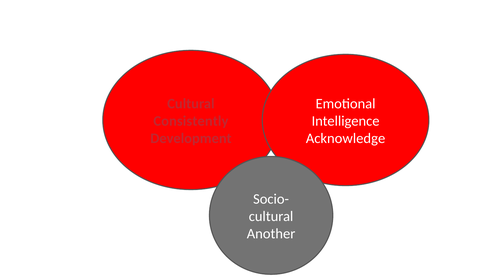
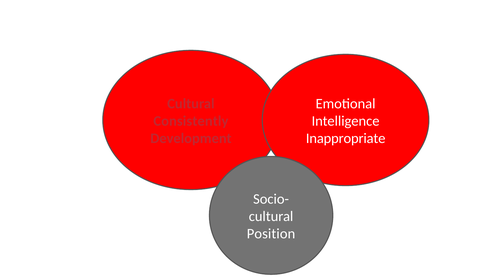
Acknowledge: Acknowledge -> Inappropriate
Another: Another -> Position
